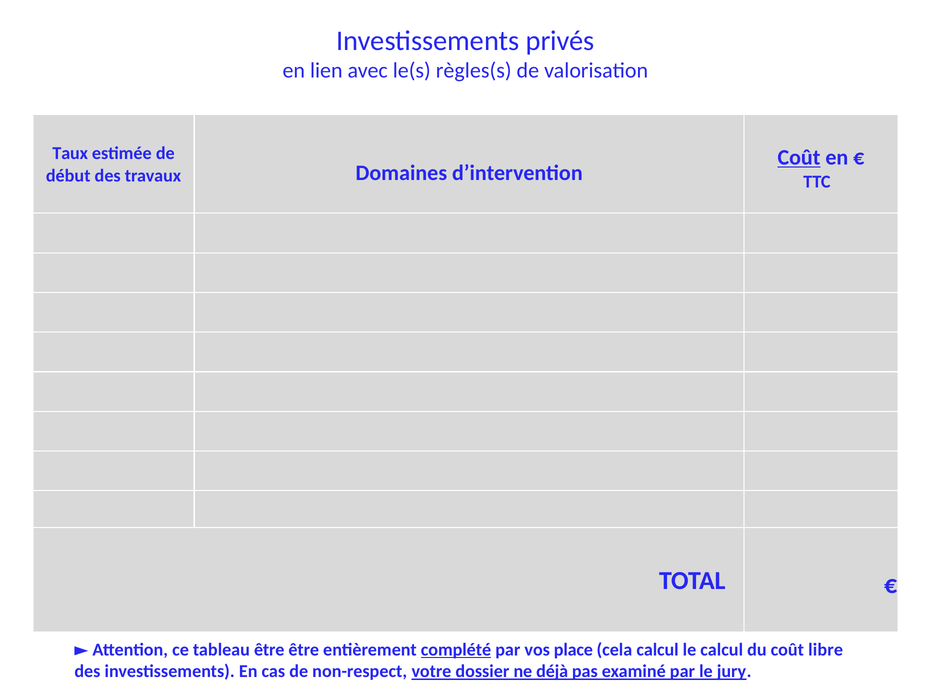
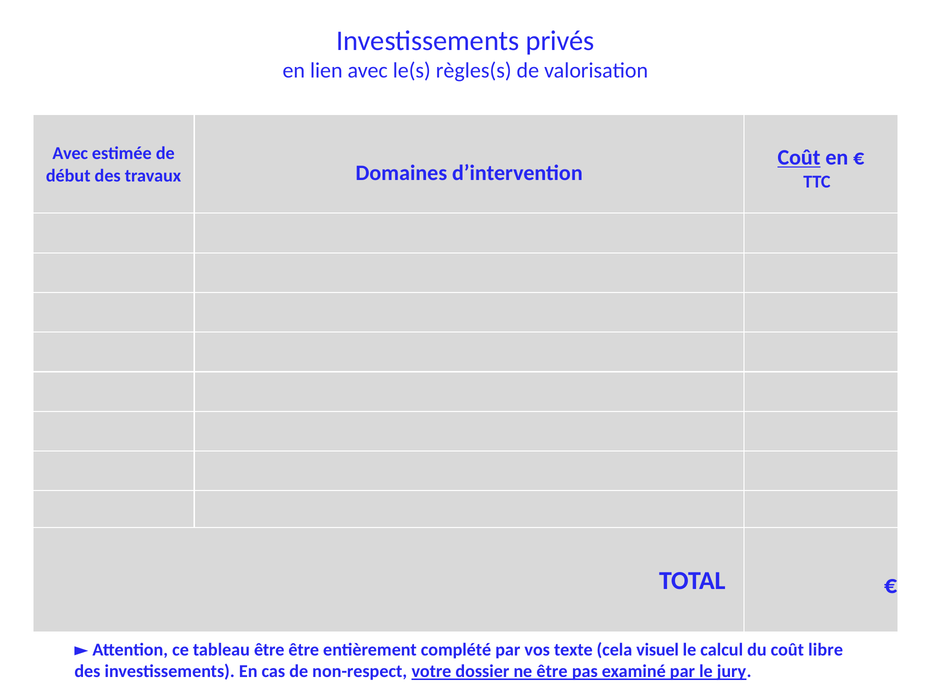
Taux at (70, 154): Taux -> Avec
complété underline: present -> none
place: place -> texte
cela calcul: calcul -> visuel
ne déjà: déjà -> être
